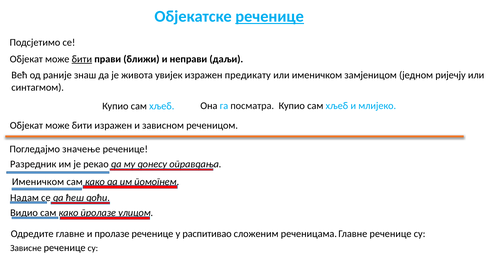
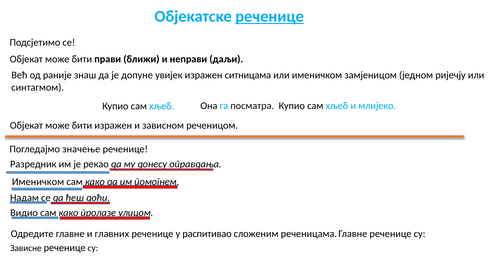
бити at (82, 59) underline: present -> none
живота: живота -> допуне
предикату: предикату -> ситницама
и пролазе: пролазе -> главних
